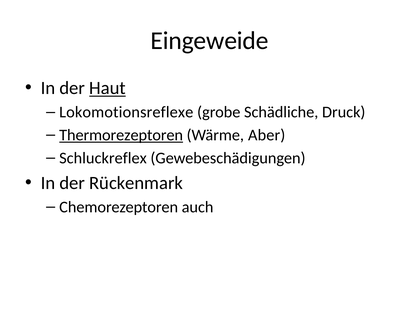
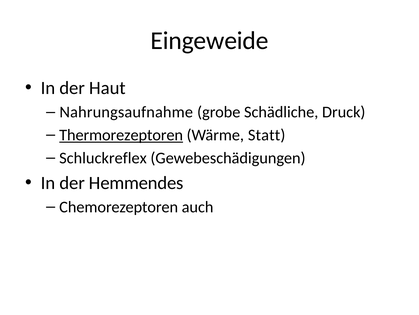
Haut underline: present -> none
Lokomotionsreflexe: Lokomotionsreflexe -> Nahrungsaufnahme
Aber: Aber -> Statt
Rückenmark: Rückenmark -> Hemmendes
